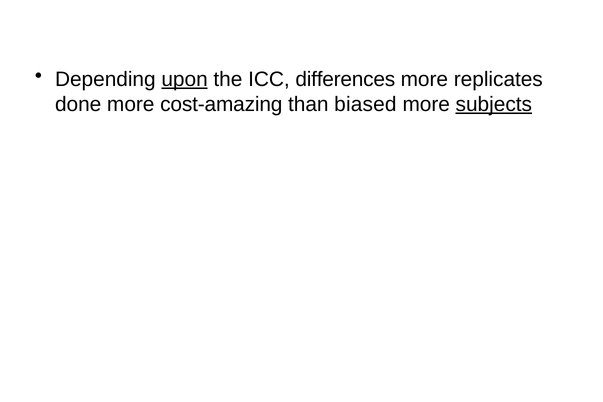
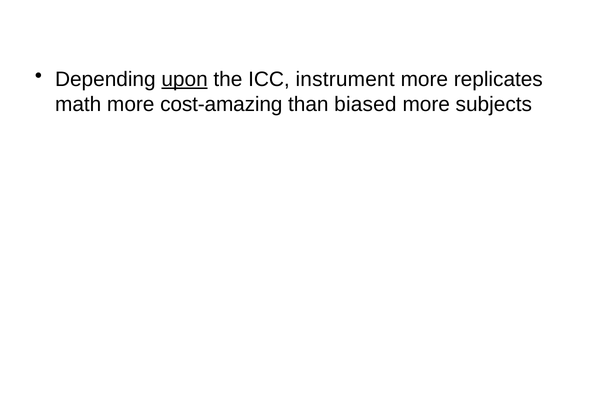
differences: differences -> instrument
done: done -> math
subjects underline: present -> none
